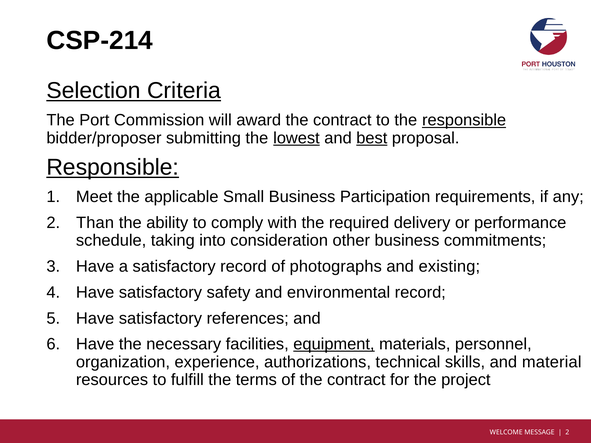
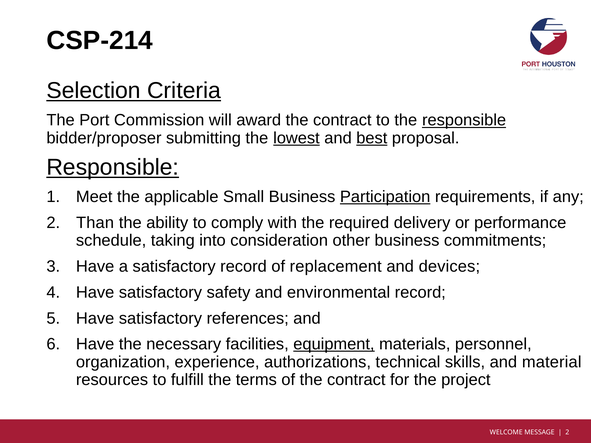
Participation underline: none -> present
photographs: photographs -> replacement
existing: existing -> devices
